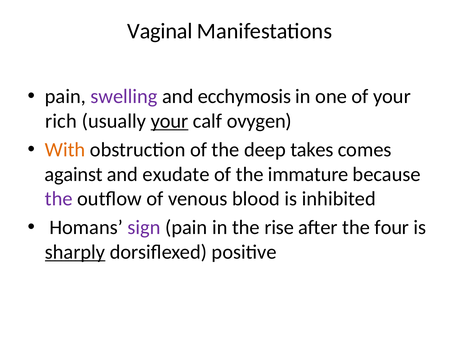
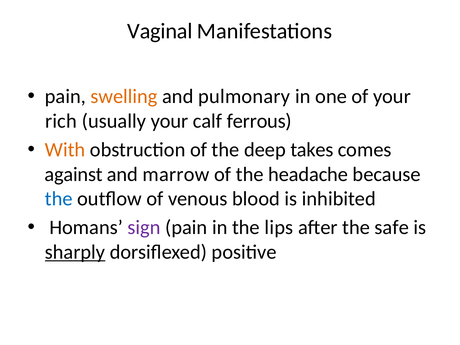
swelling colour: purple -> orange
ecchymosis: ecchymosis -> pulmonary
your at (170, 121) underline: present -> none
ovygen: ovygen -> ferrous
exudate: exudate -> marrow
immature: immature -> headache
the at (59, 199) colour: purple -> blue
rise: rise -> lips
four: four -> safe
